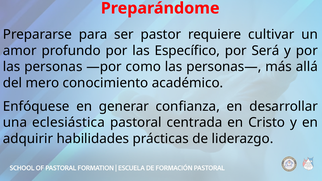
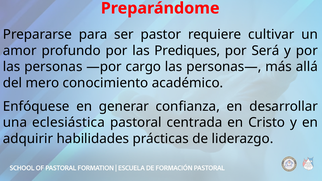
Específico: Específico -> Prediques
como: como -> cargo
